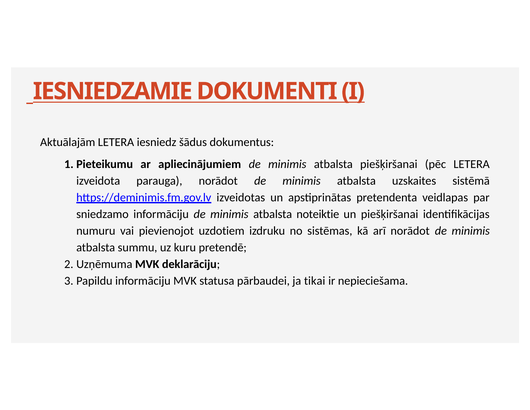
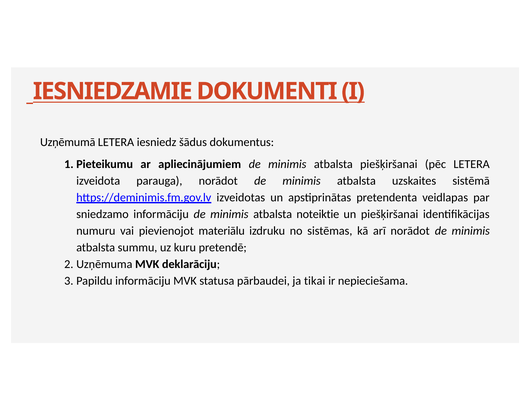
Aktuālajām: Aktuālajām -> Uzņēmumā
uzdotiem: uzdotiem -> materiālu
